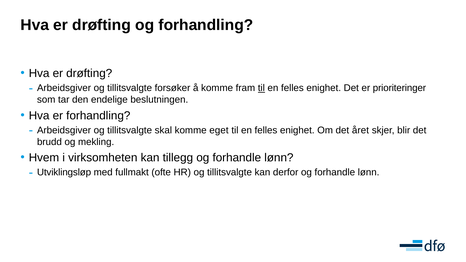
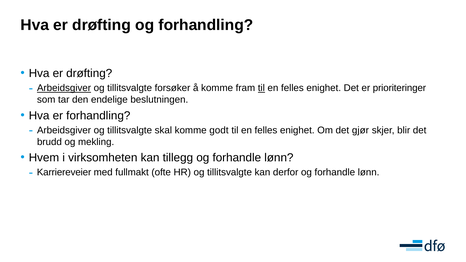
Arbeidsgiver at (64, 88) underline: none -> present
eget: eget -> godt
året: året -> gjør
Utviklingsløp: Utviklingsløp -> Karriereveier
